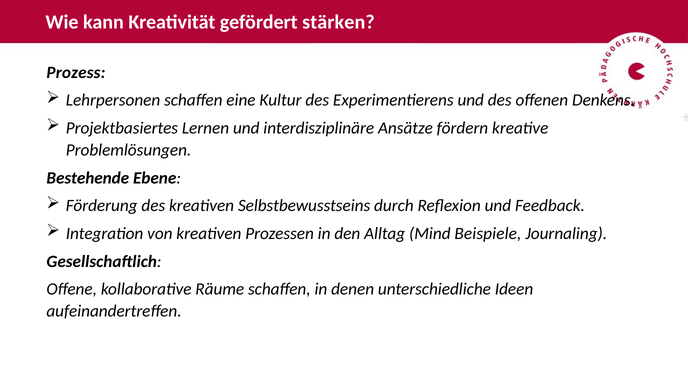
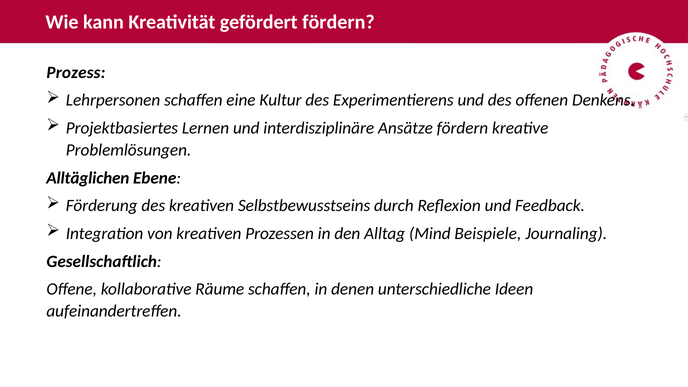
gefördert stärken: stärken -> fördern
Bestehende: Bestehende -> Alltäglichen
